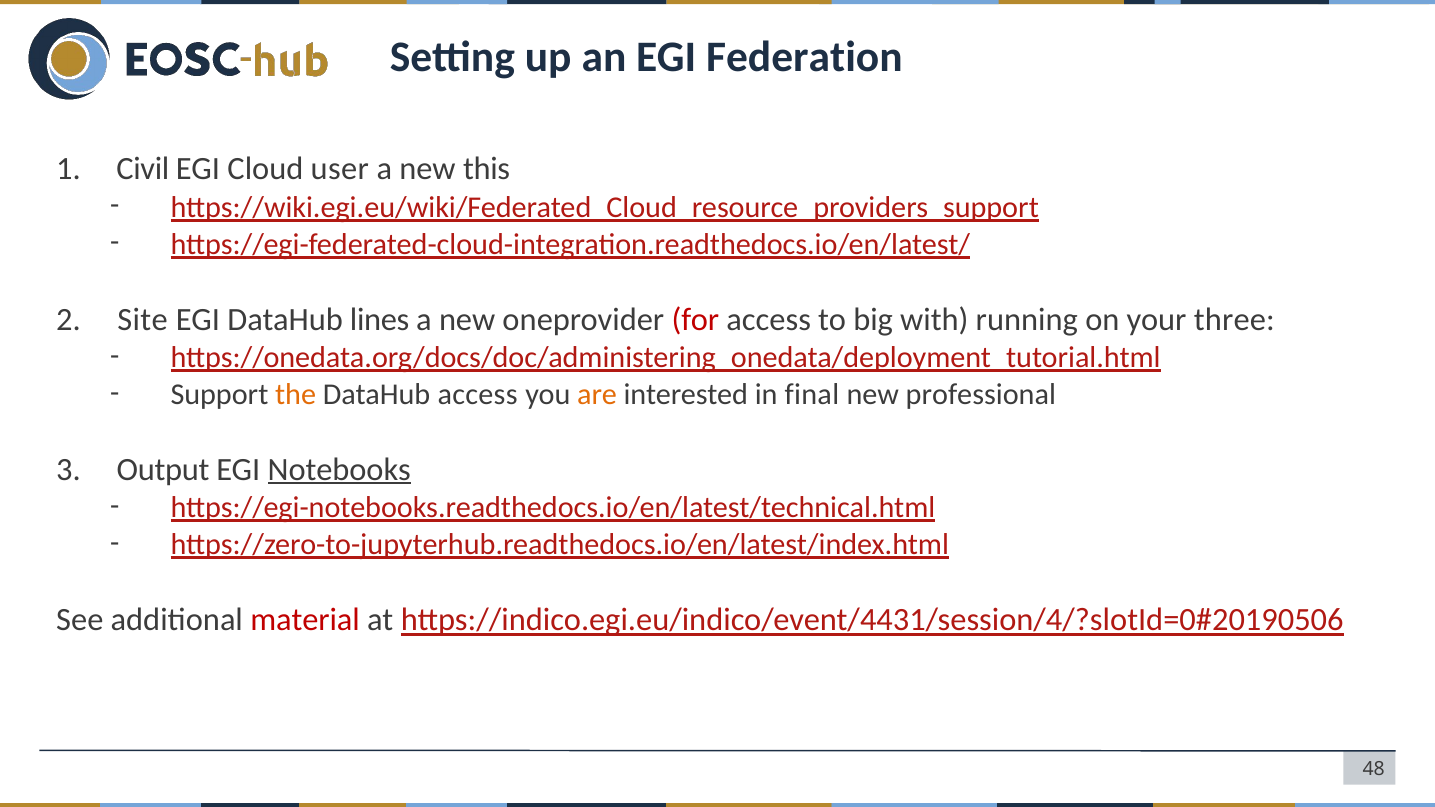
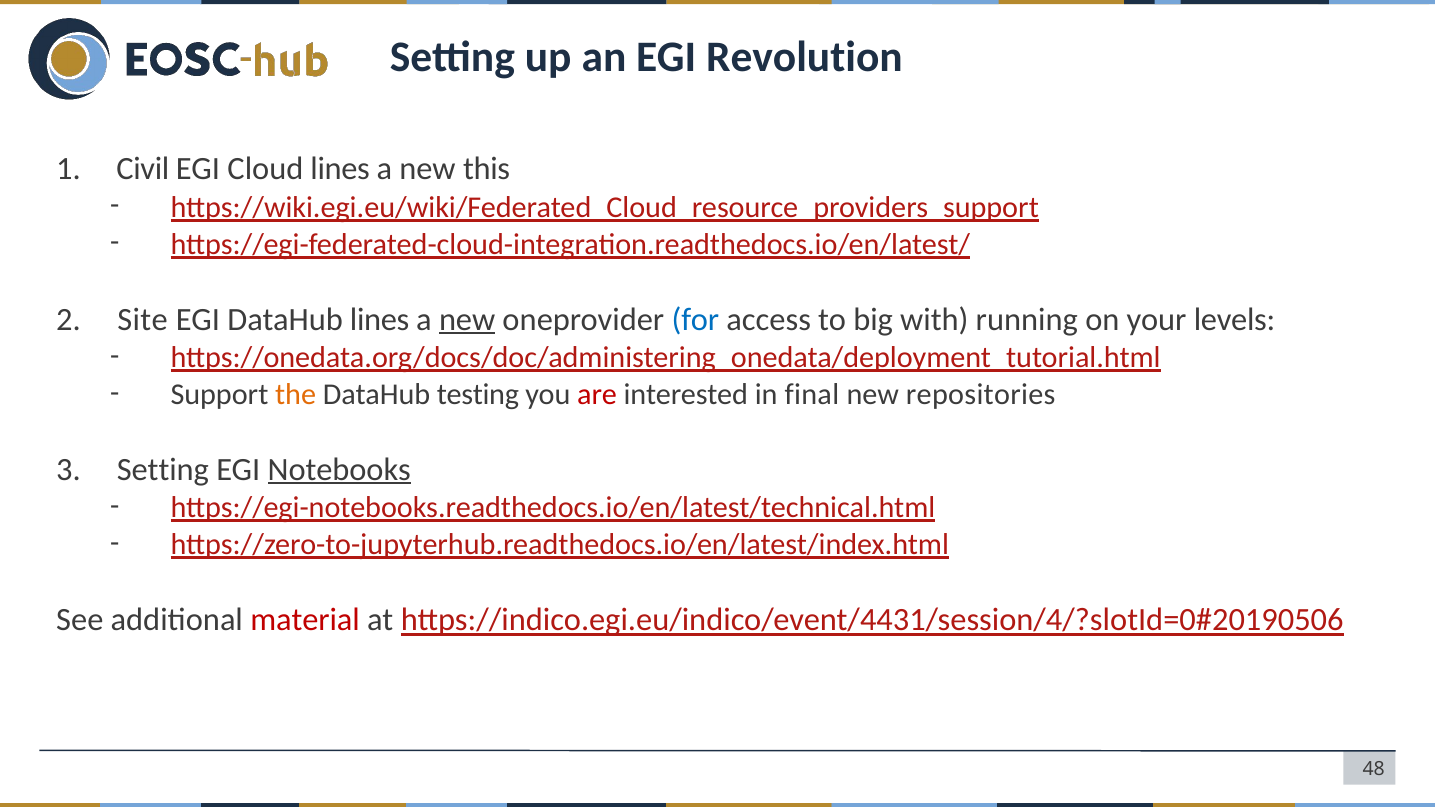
Federation: Federation -> Revolution
Cloud user: user -> lines
new at (467, 319) underline: none -> present
for colour: red -> blue
three: three -> levels
DataHub access: access -> testing
are colour: orange -> red
professional: professional -> repositories
Output at (163, 469): Output -> Setting
